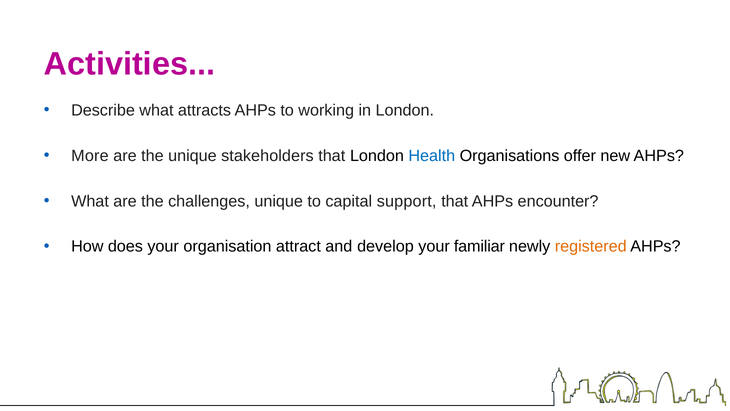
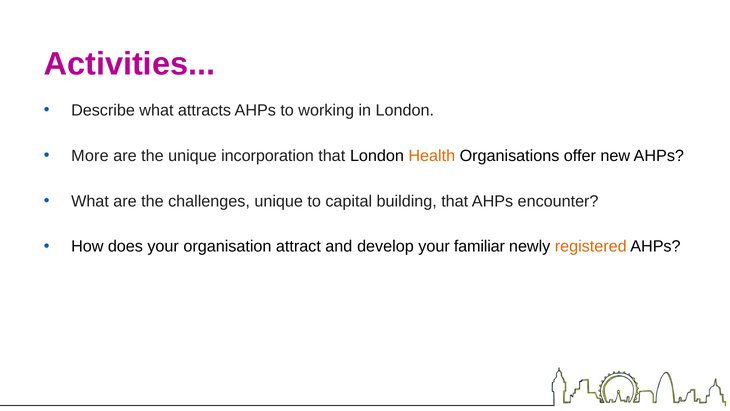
stakeholders: stakeholders -> incorporation
Health colour: blue -> orange
support: support -> building
